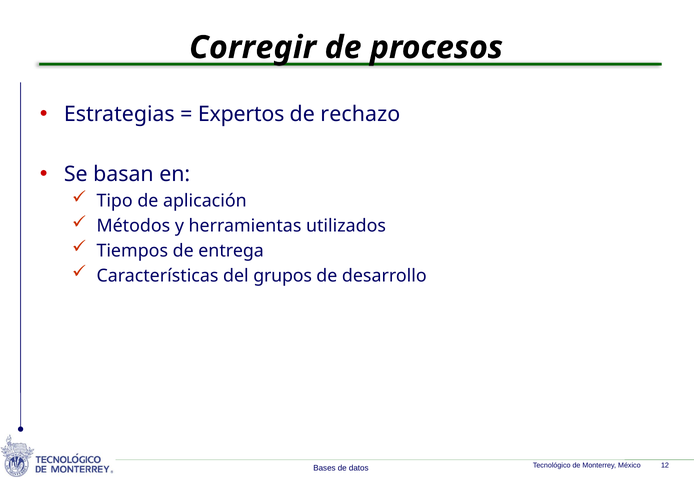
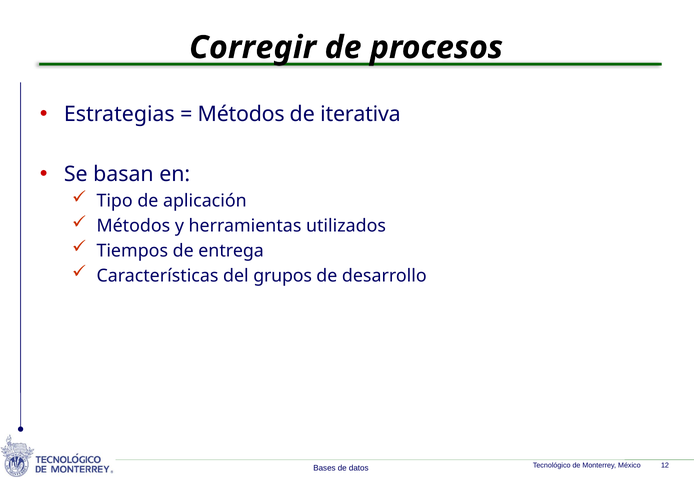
Expertos at (241, 114): Expertos -> Métodos
rechazo: rechazo -> iterativa
